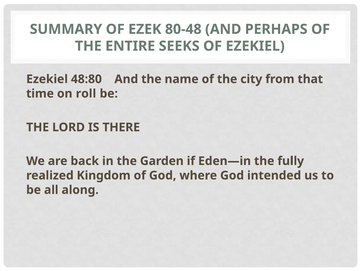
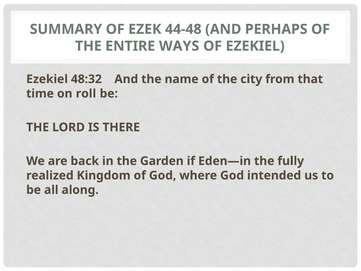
80-48: 80-48 -> 44-48
SEEKS: SEEKS -> WAYS
48:80: 48:80 -> 48:32
